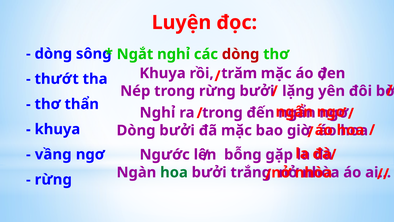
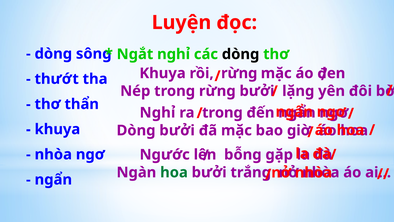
dòng at (241, 54) colour: red -> black
rồi trăm: trăm -> rừng
vầng at (53, 154): vầng -> nhòa
rừng at (53, 179): rừng -> ngẩn
